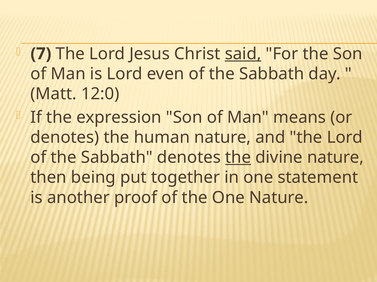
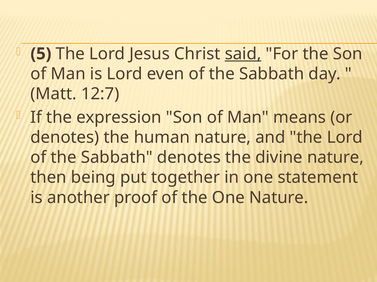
7: 7 -> 5
12:0: 12:0 -> 12:7
the at (238, 158) underline: present -> none
